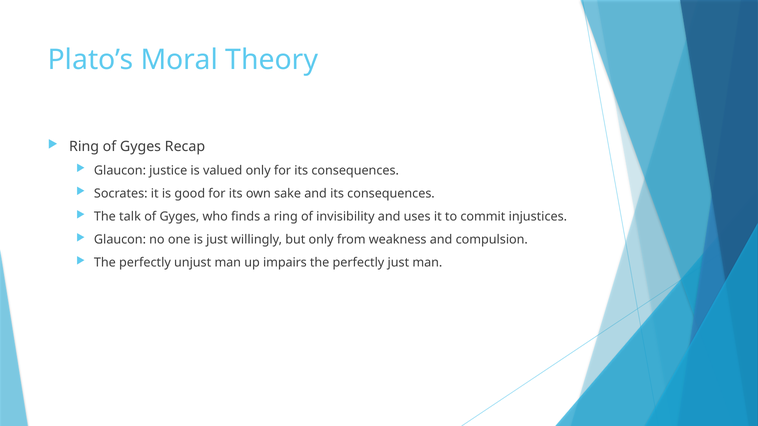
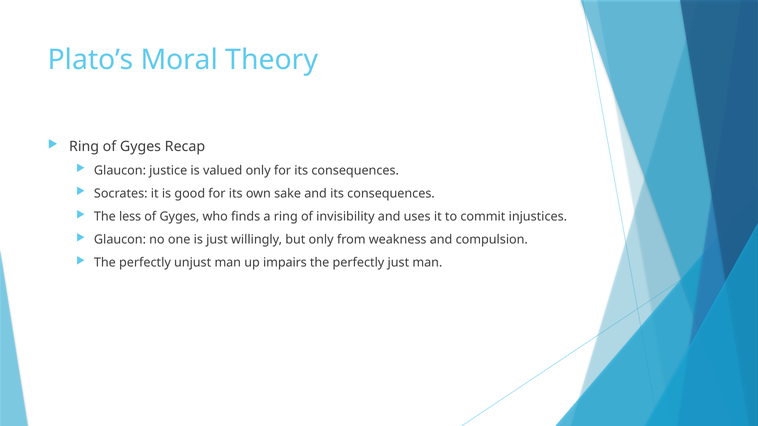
talk: talk -> less
